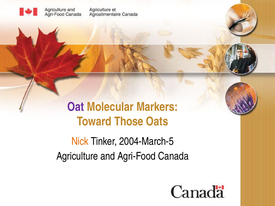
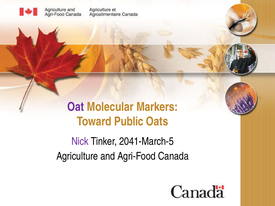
Those: Those -> Public
Nick colour: orange -> purple
2004-March-5: 2004-March-5 -> 2041-March-5
